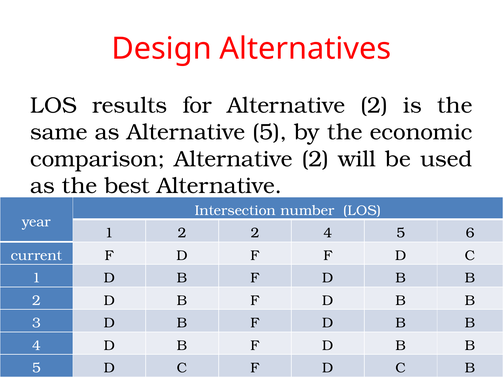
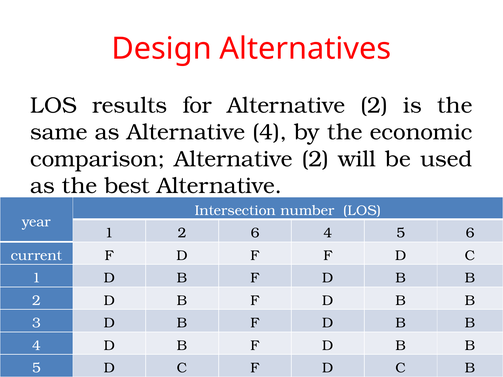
Alternative 5: 5 -> 4
2 2: 2 -> 6
